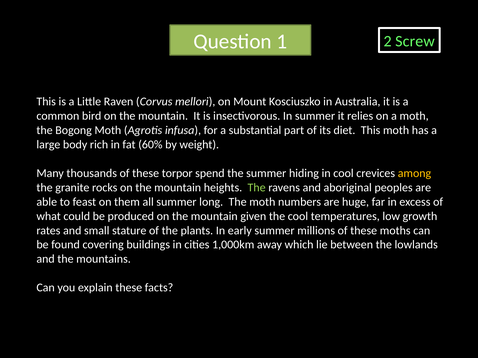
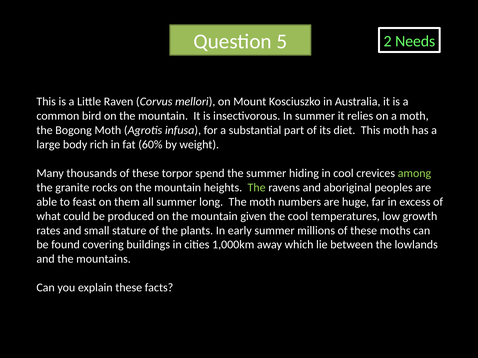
1: 1 -> 5
Screw: Screw -> Needs
among colour: yellow -> light green
